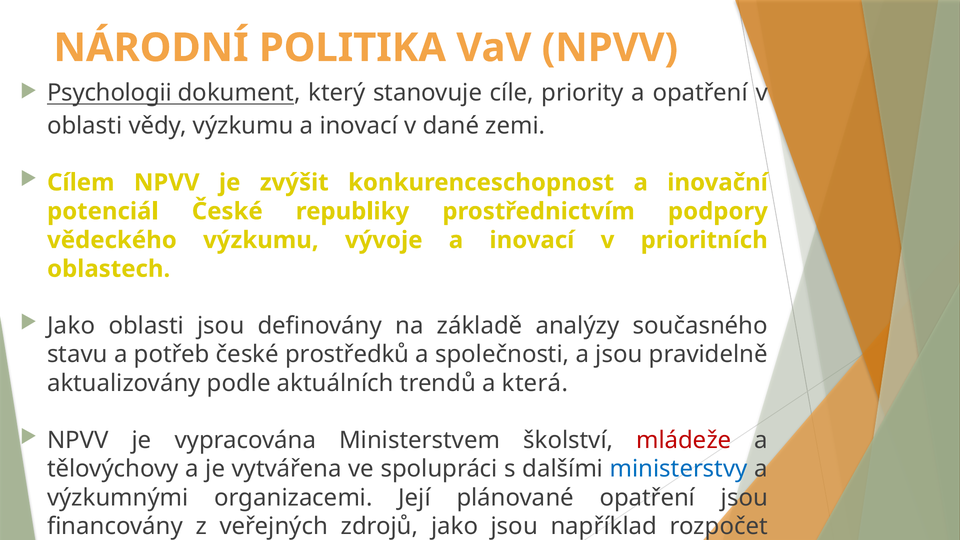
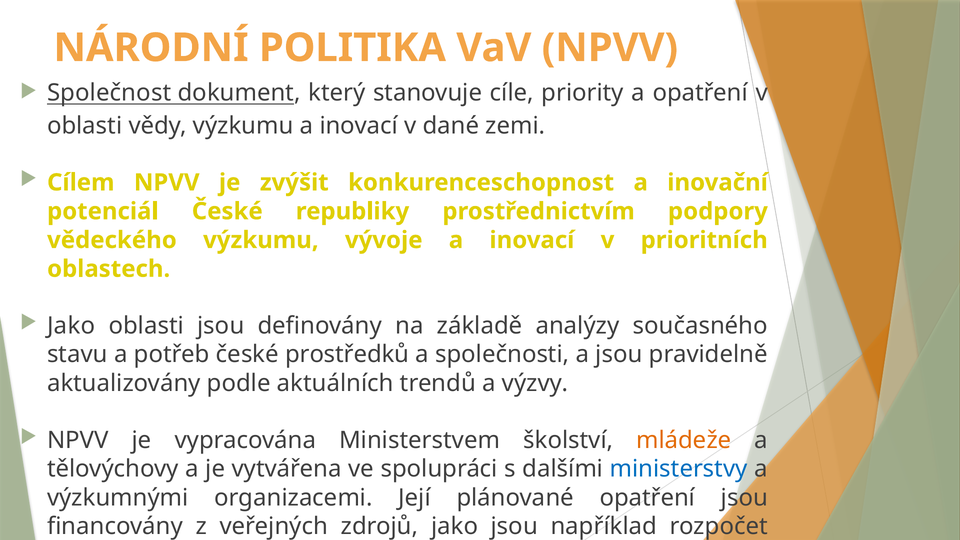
Psychologii: Psychologii -> Společnost
která: která -> výzvy
mládeže colour: red -> orange
